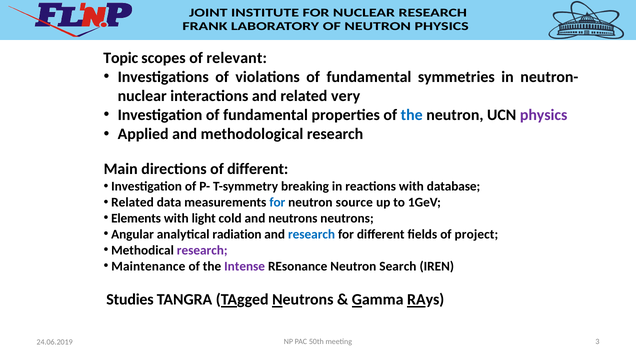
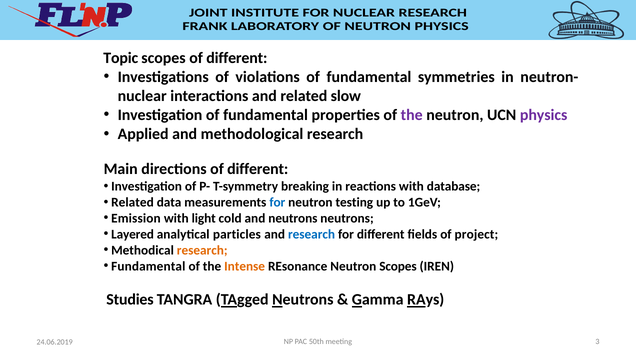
scopes of relevant: relevant -> different
very: very -> slow
the at (412, 115) colour: blue -> purple
source: source -> testing
Elements: Elements -> Emission
Angular: Angular -> Layered
radiation: radiation -> particles
research at (202, 250) colour: purple -> orange
Maintenance at (148, 266): Maintenance -> Fundamental
Intense colour: purple -> orange
Neutron Search: Search -> Scopes
